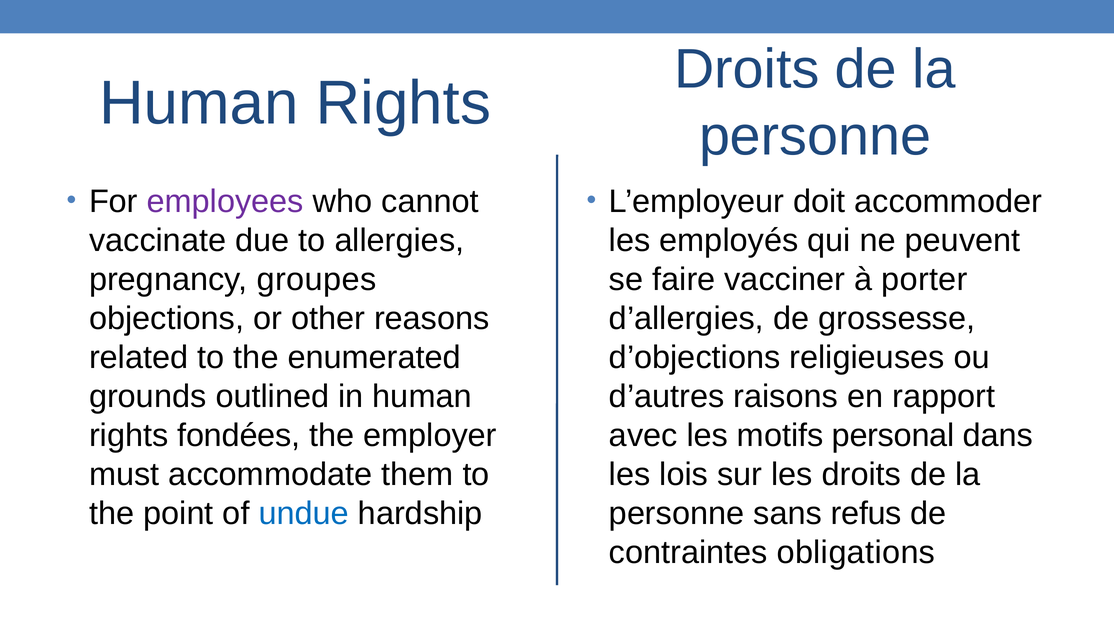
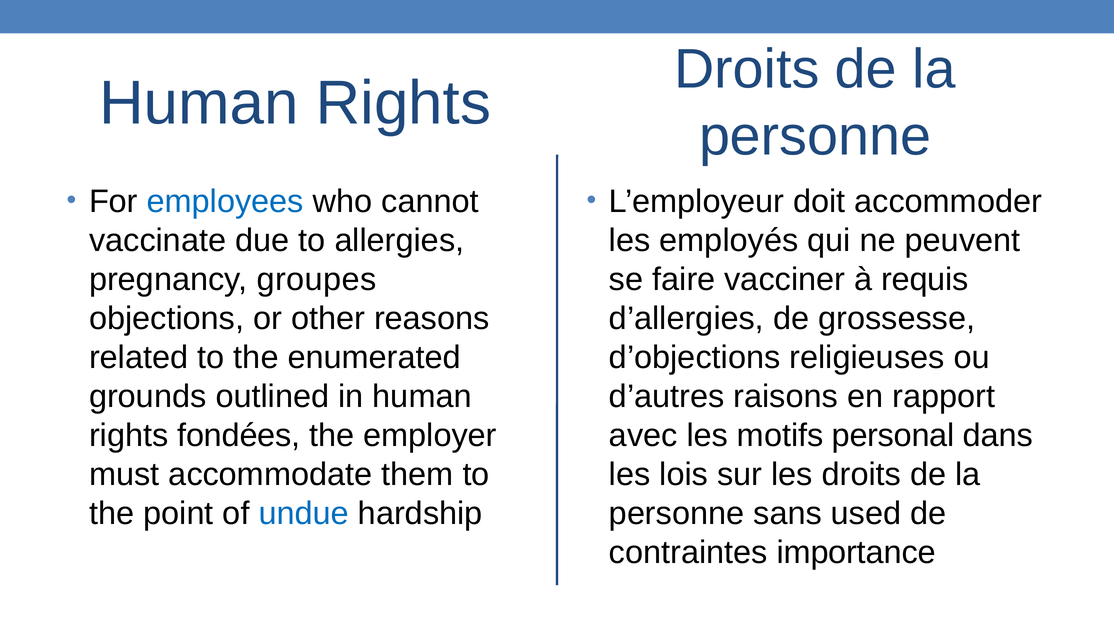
employees colour: purple -> blue
porter: porter -> requis
refus: refus -> used
obligations: obligations -> importance
